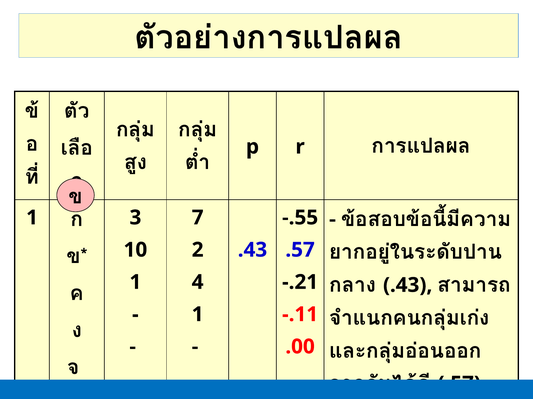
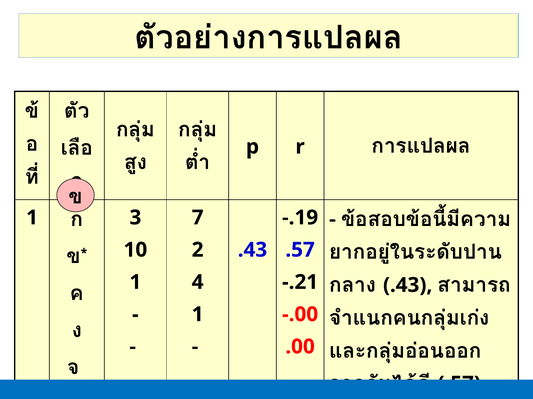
-.55: -.55 -> -.19
-.11: -.11 -> -.00
